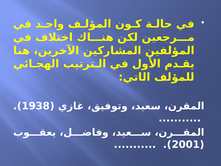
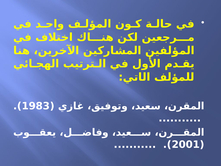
1938: 1938 -> 1983
